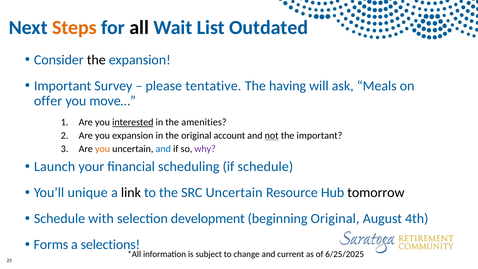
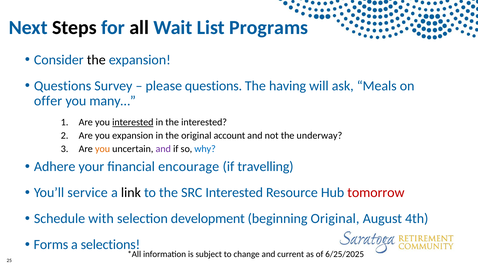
Steps colour: orange -> black
Outdated: Outdated -> Programs
Important at (63, 86): Important -> Questions
please tentative: tentative -> questions
move…: move… -> many…
the amenities: amenities -> interested
not underline: present -> none
the important: important -> underway
and at (163, 149) colour: blue -> purple
why colour: purple -> blue
Launch: Launch -> Adhere
scheduling: scheduling -> encourage
if schedule: schedule -> travelling
unique: unique -> service
SRC Uncertain: Uncertain -> Interested
tomorrow colour: black -> red
